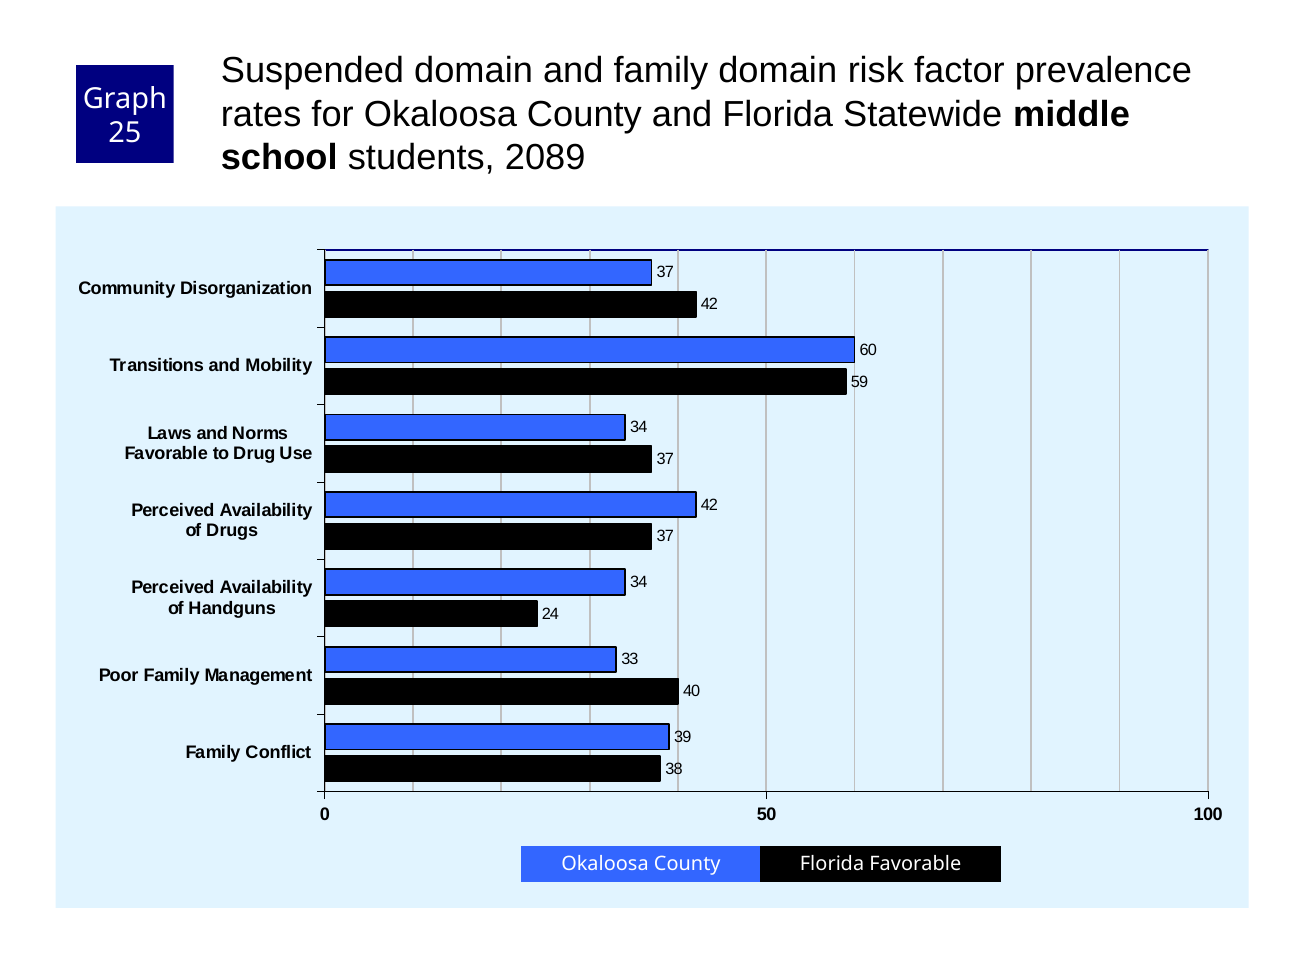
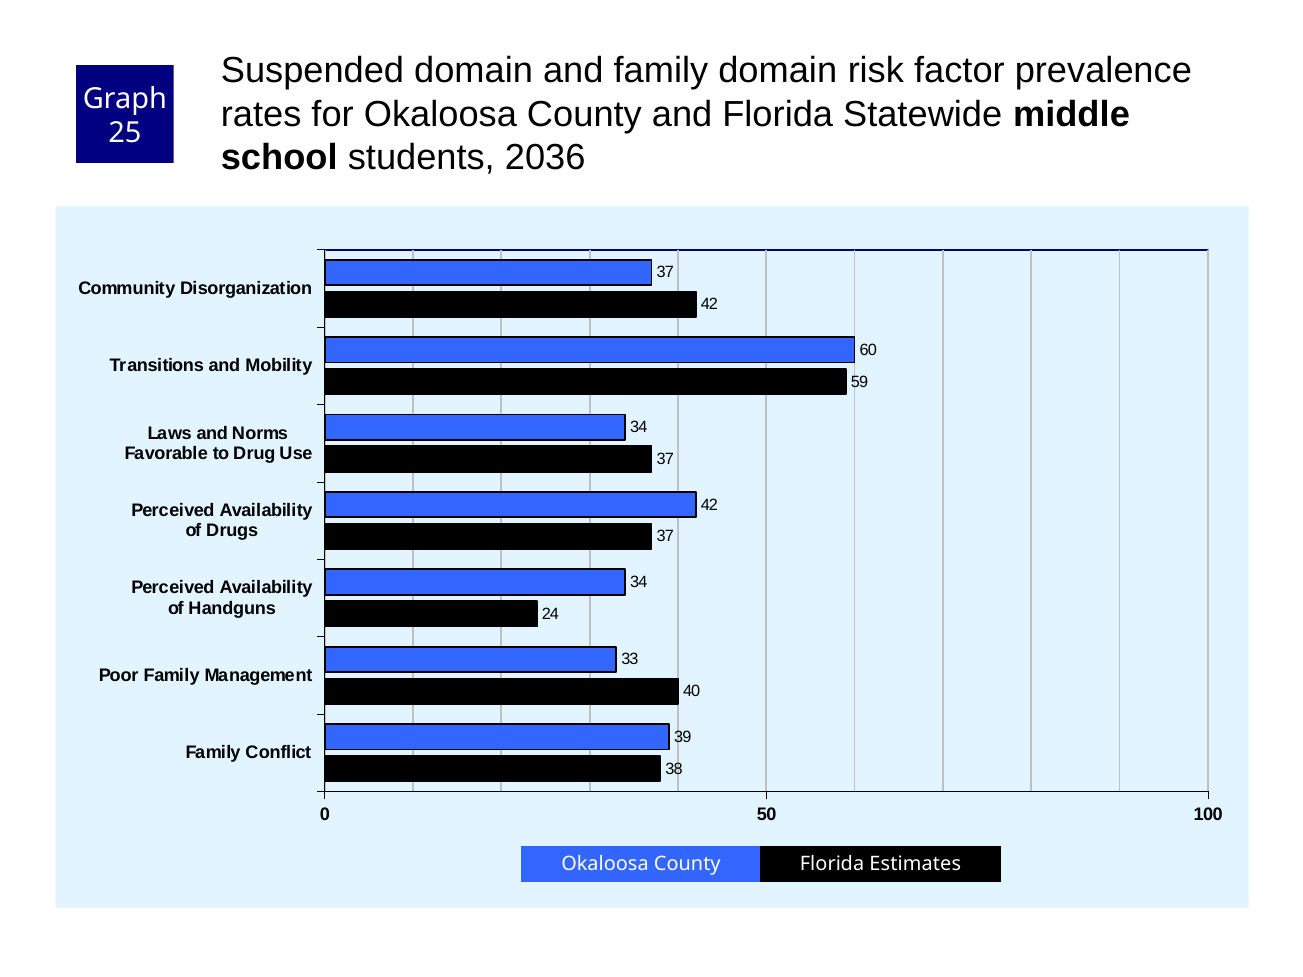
2089: 2089 -> 2036
Florida Favorable: Favorable -> Estimates
